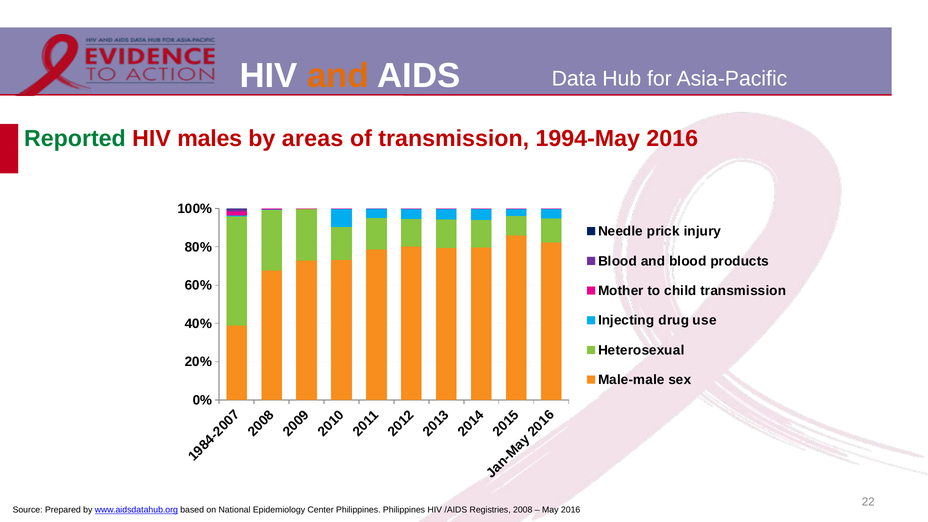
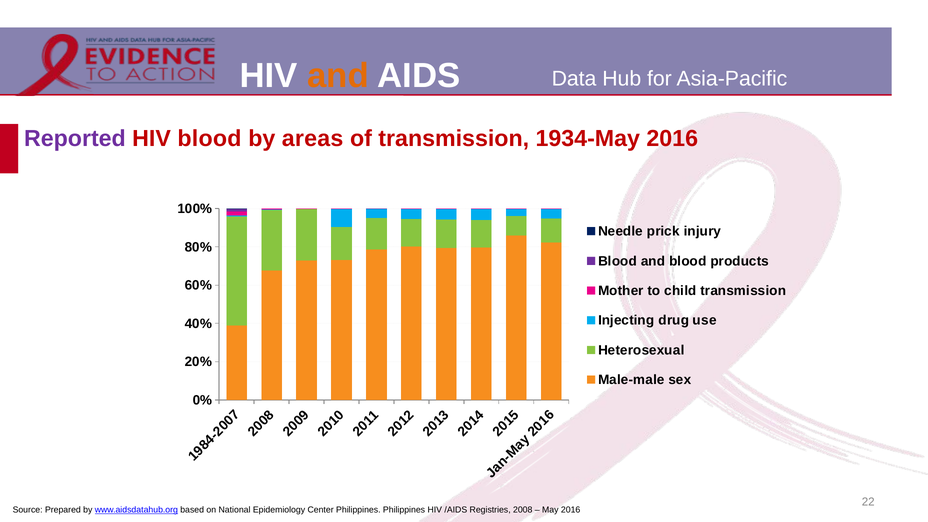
Reported colour: green -> purple
HIV males: males -> blood
1994-May: 1994-May -> 1934-May
